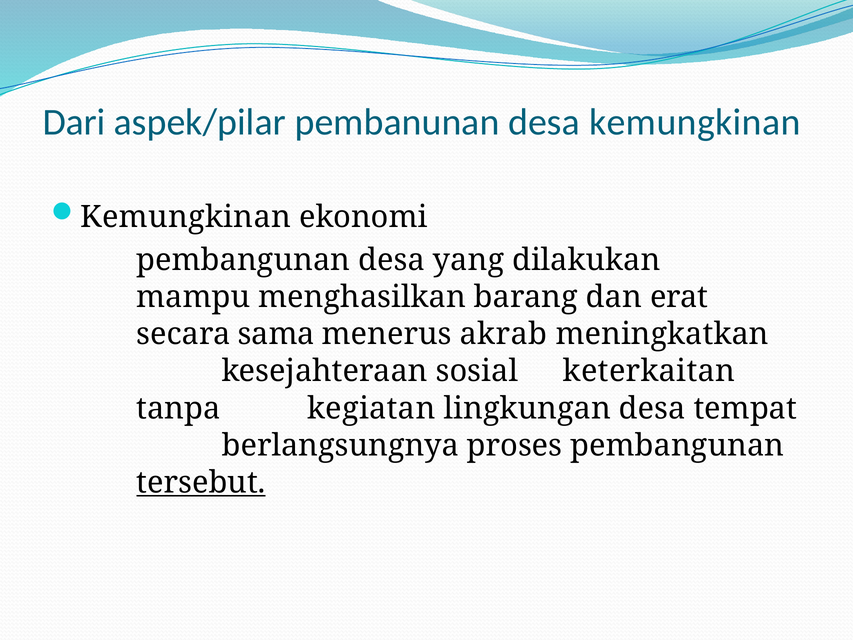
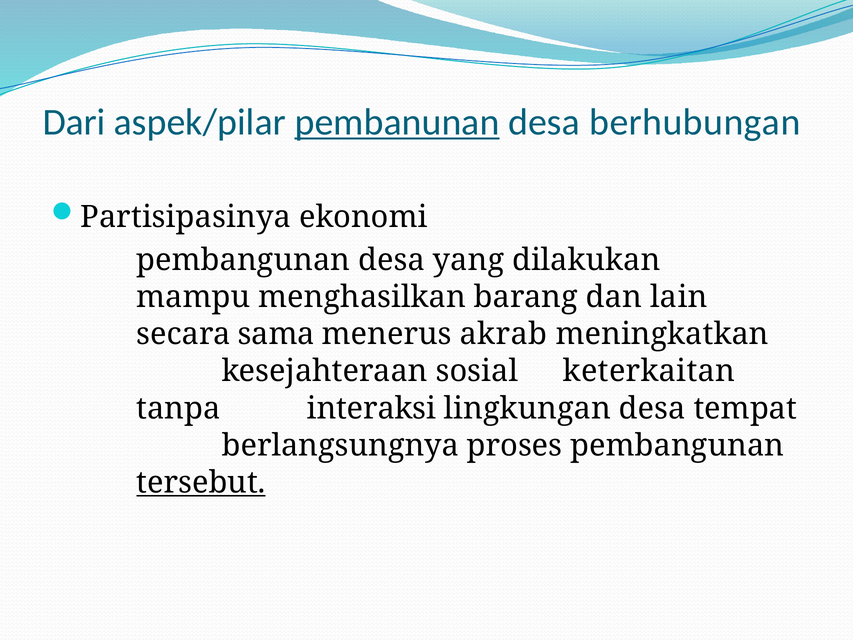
pembanunan underline: none -> present
desa kemungkinan: kemungkinan -> berhubungan
Kemungkinan at (186, 217): Kemungkinan -> Partisipasinya
erat: erat -> lain
kegiatan: kegiatan -> interaksi
